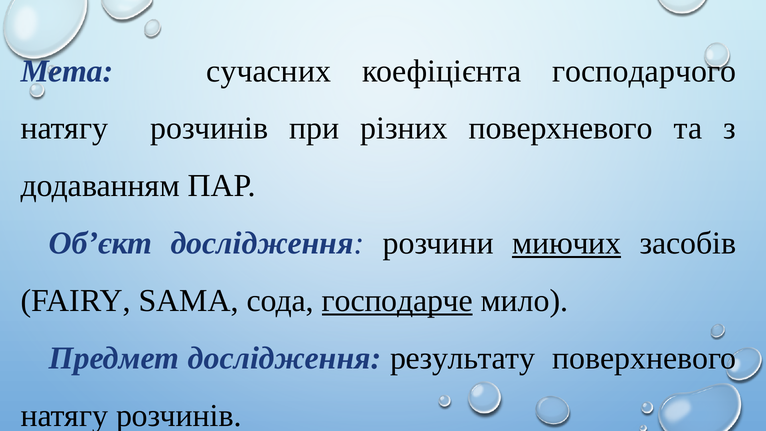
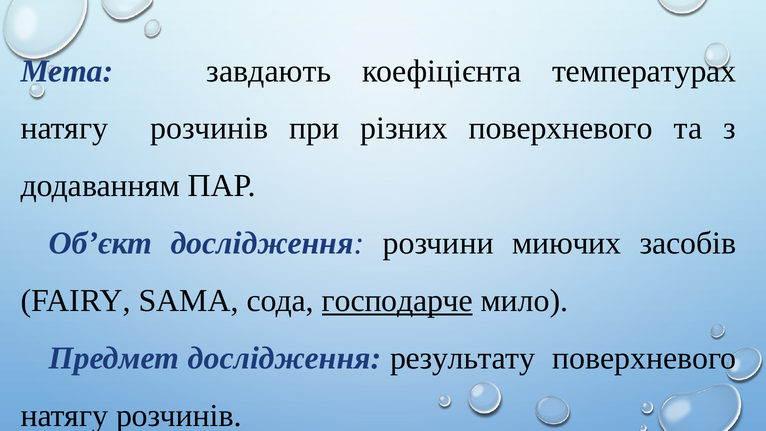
сучасних: сучасних -> завдають
господарчого: господарчого -> температурах
миючих underline: present -> none
